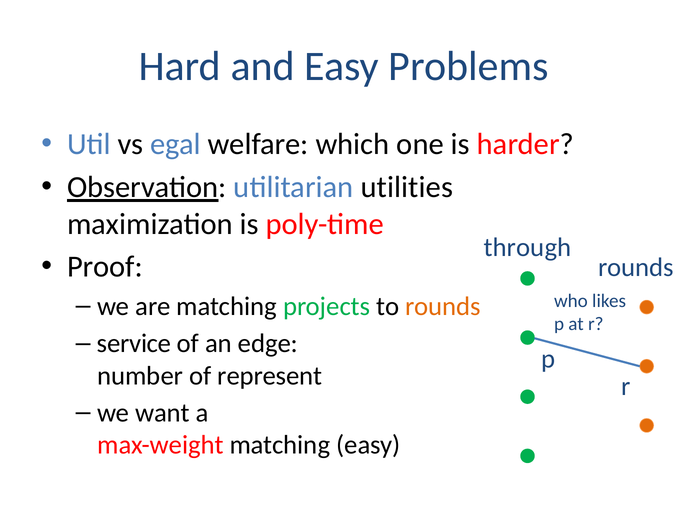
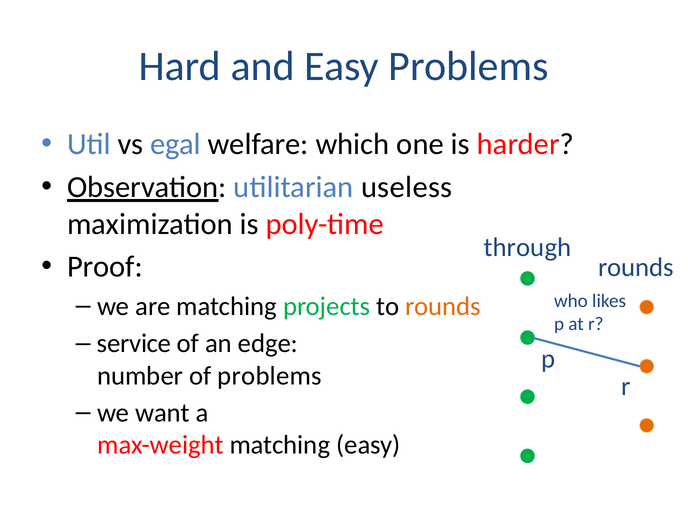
utilities: utilities -> useless
of represent: represent -> problems
